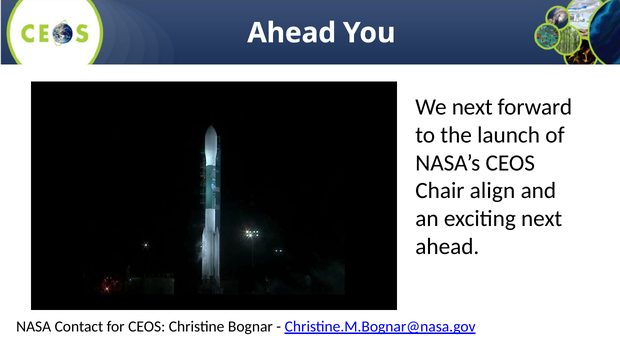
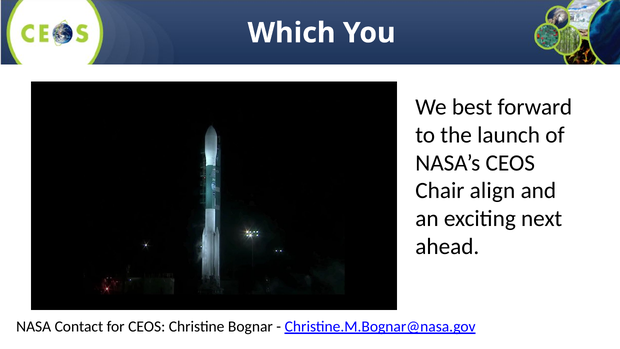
Ahead at (292, 33): Ahead -> Which
We next: next -> best
